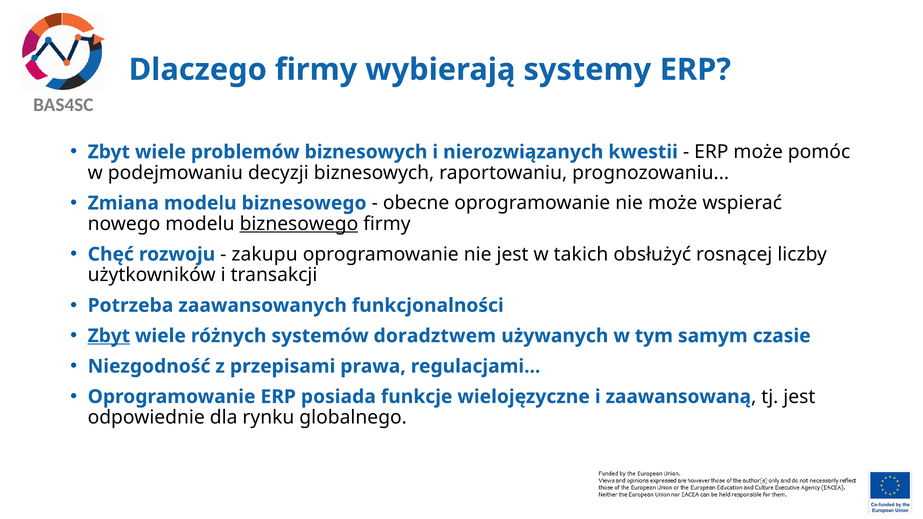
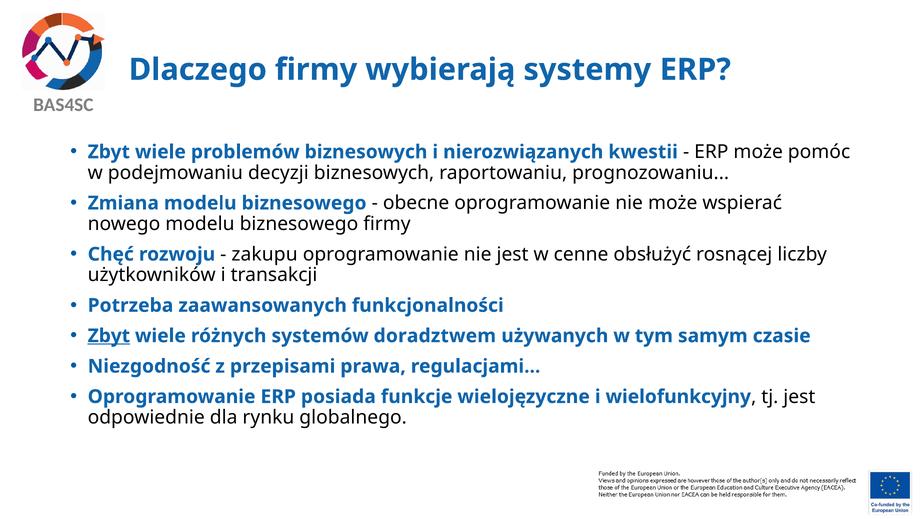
biznesowego at (299, 224) underline: present -> none
takich: takich -> cenne
zaawansowaną: zaawansowaną -> wielofunkcyjny
